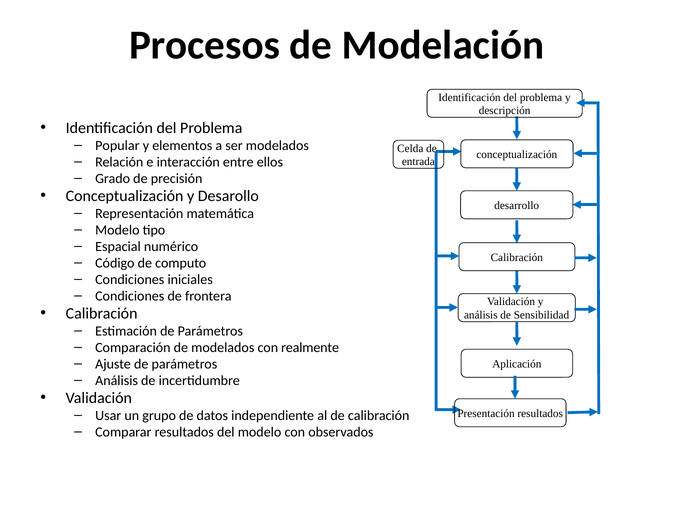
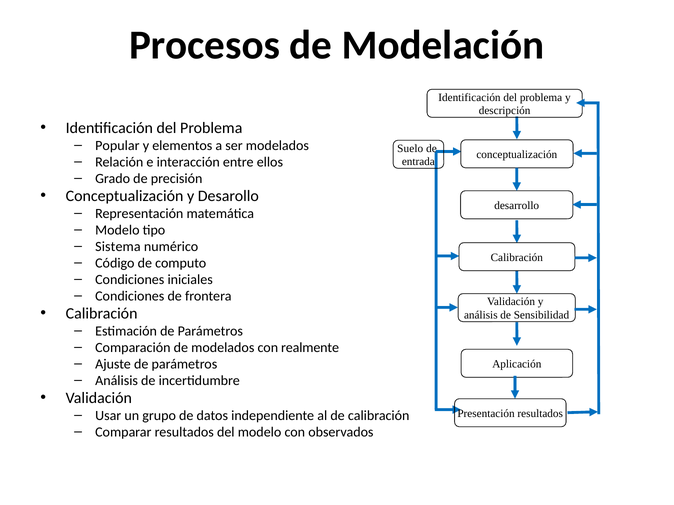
Celda: Celda -> Suelo
Espacial: Espacial -> Sistema
